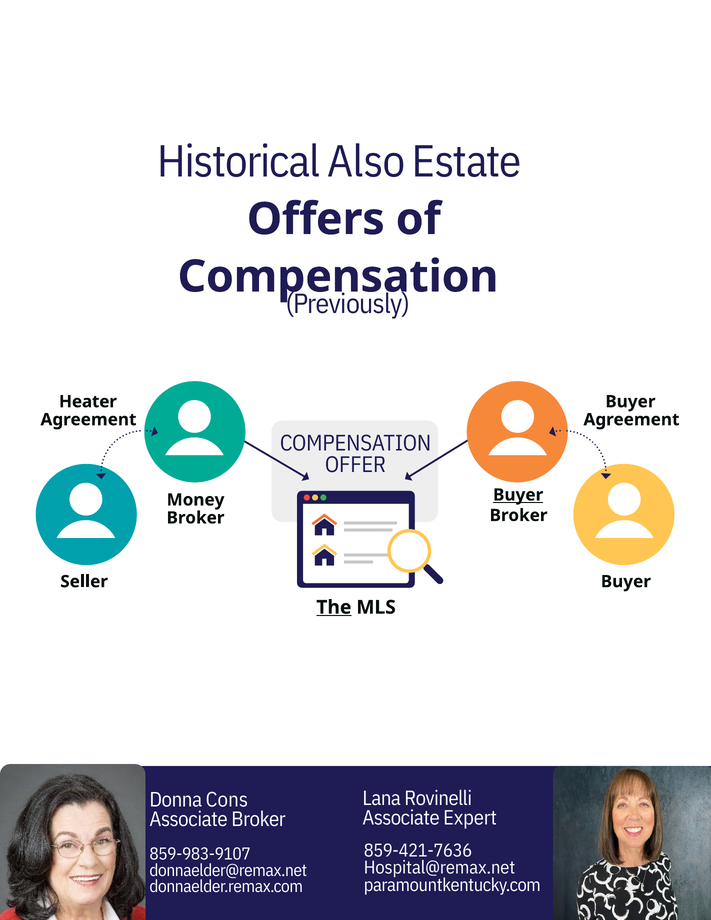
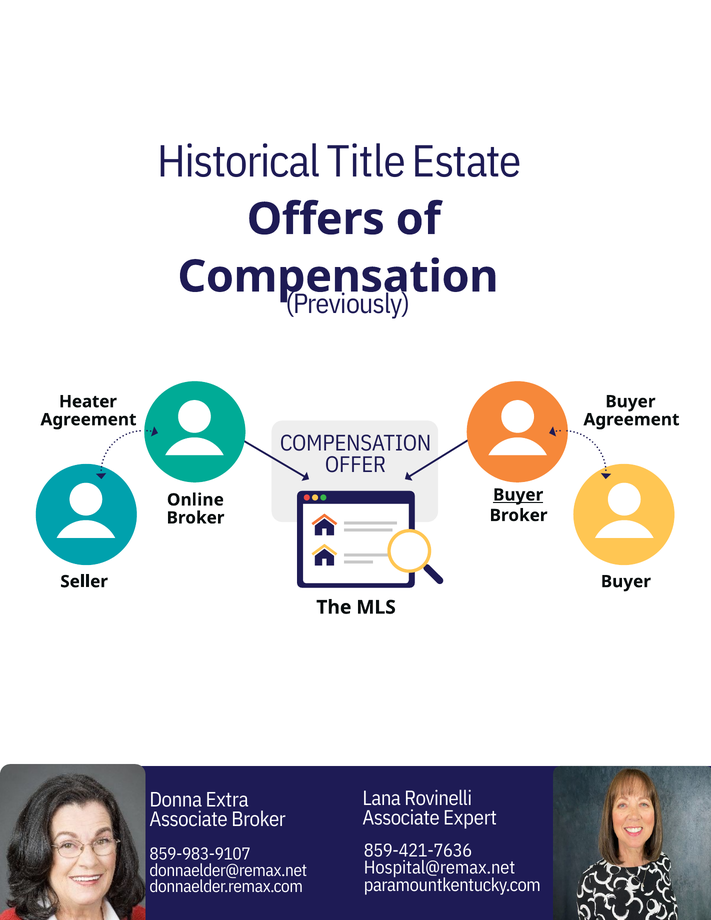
Also: Also -> Title
Money: Money -> Online
The underline: present -> none
Cons: Cons -> Extra
